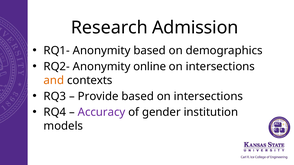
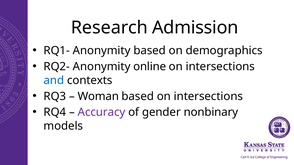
and colour: orange -> blue
Provide: Provide -> Woman
institution: institution -> nonbinary
